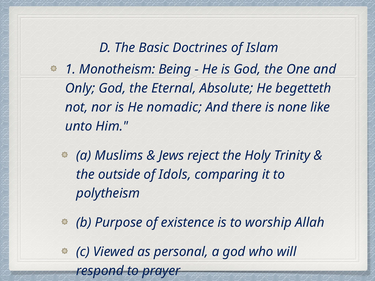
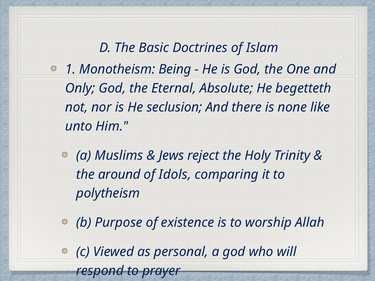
nomadic: nomadic -> seclusion
outside: outside -> around
